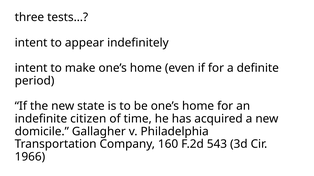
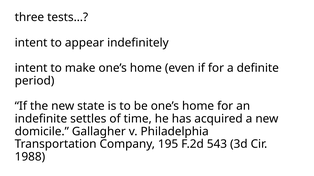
citizen: citizen -> settles
160: 160 -> 195
1966: 1966 -> 1988
